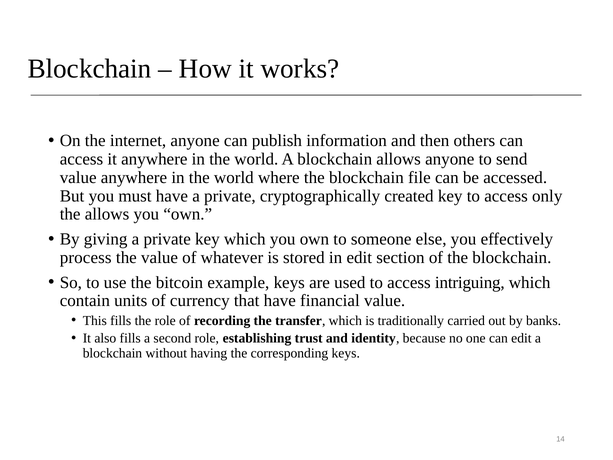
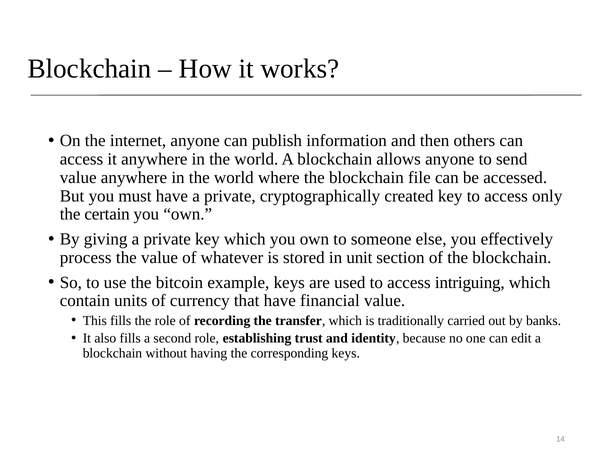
the allows: allows -> certain
in edit: edit -> unit
